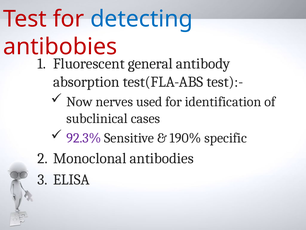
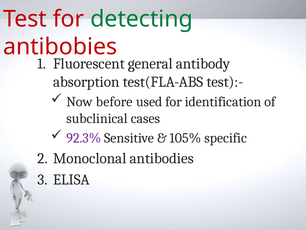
detecting colour: blue -> green
nerves: nerves -> before
190%: 190% -> 105%
